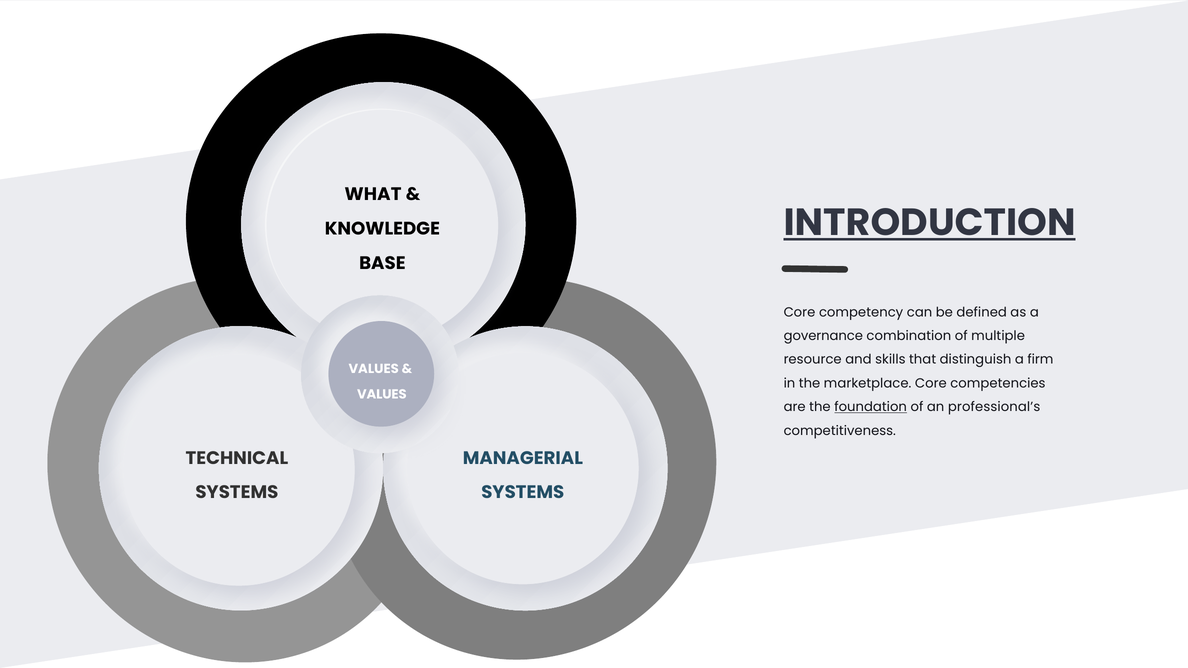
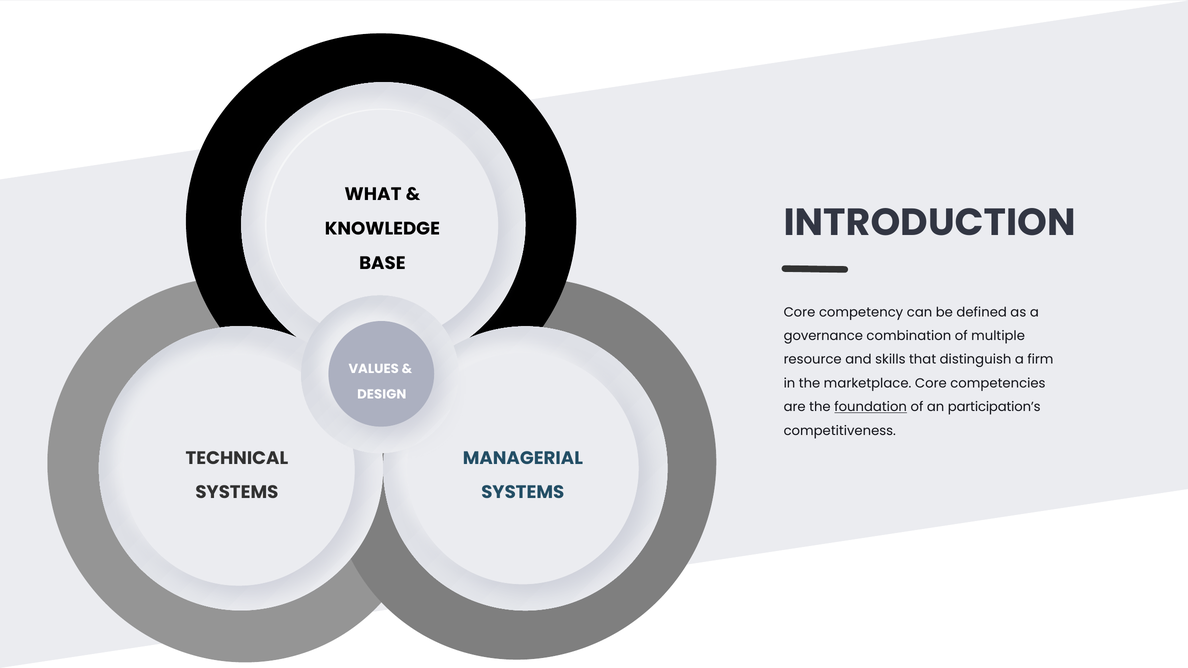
INTRODUCTION underline: present -> none
VALUES at (382, 394): VALUES -> DESIGN
professional’s: professional’s -> participation’s
